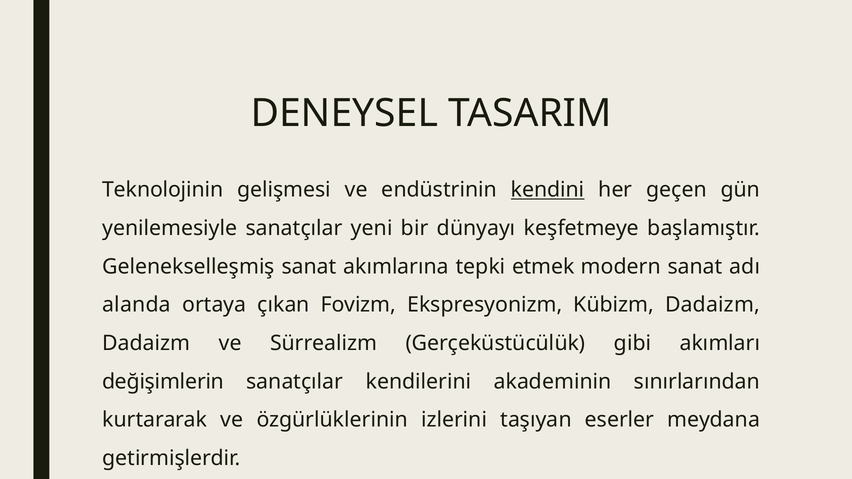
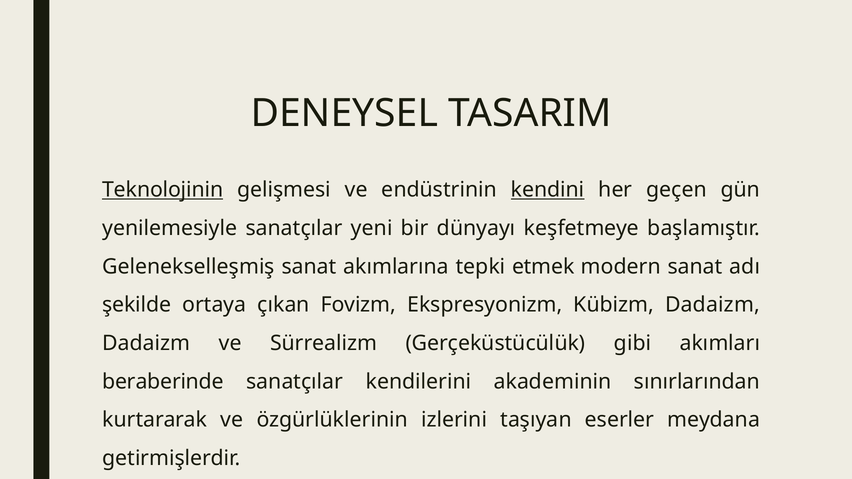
Teknolojinin underline: none -> present
alanda: alanda -> şekilde
değişimlerin: değişimlerin -> beraberinde
